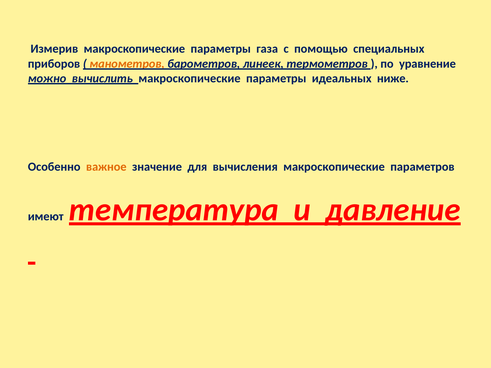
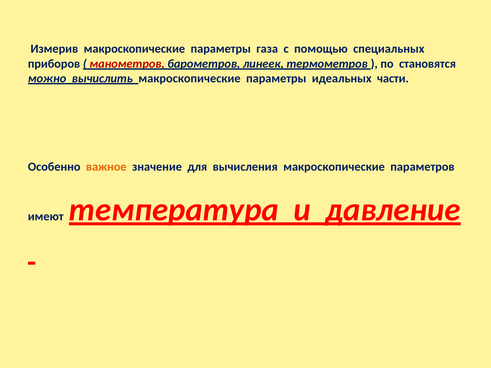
манометров colour: orange -> red
уравнение: уравнение -> становятся
ниже: ниже -> части
